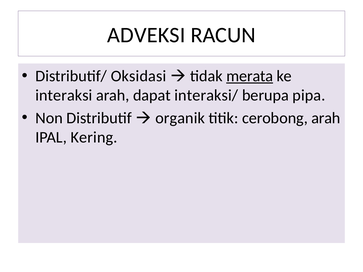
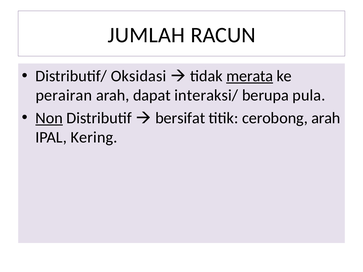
ADVEKSI: ADVEKSI -> JUMLAH
interaksi: interaksi -> perairan
pipa: pipa -> pula
Non underline: none -> present
organik: organik -> bersifat
